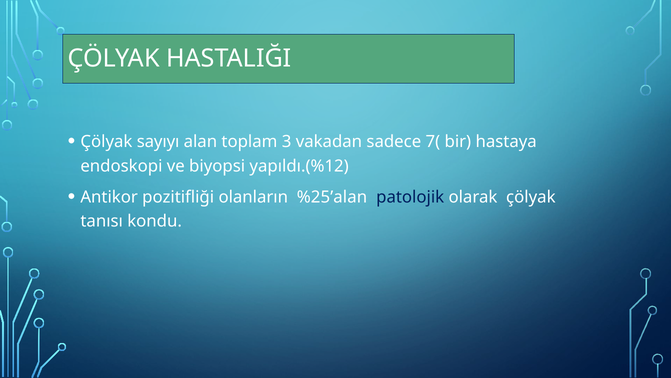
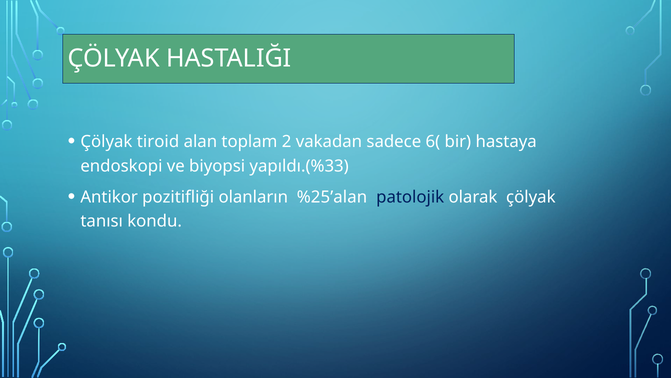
sayıyı: sayıyı -> tiroid
3: 3 -> 2
7(: 7( -> 6(
yapıldı.(%12: yapıldı.(%12 -> yapıldı.(%33
